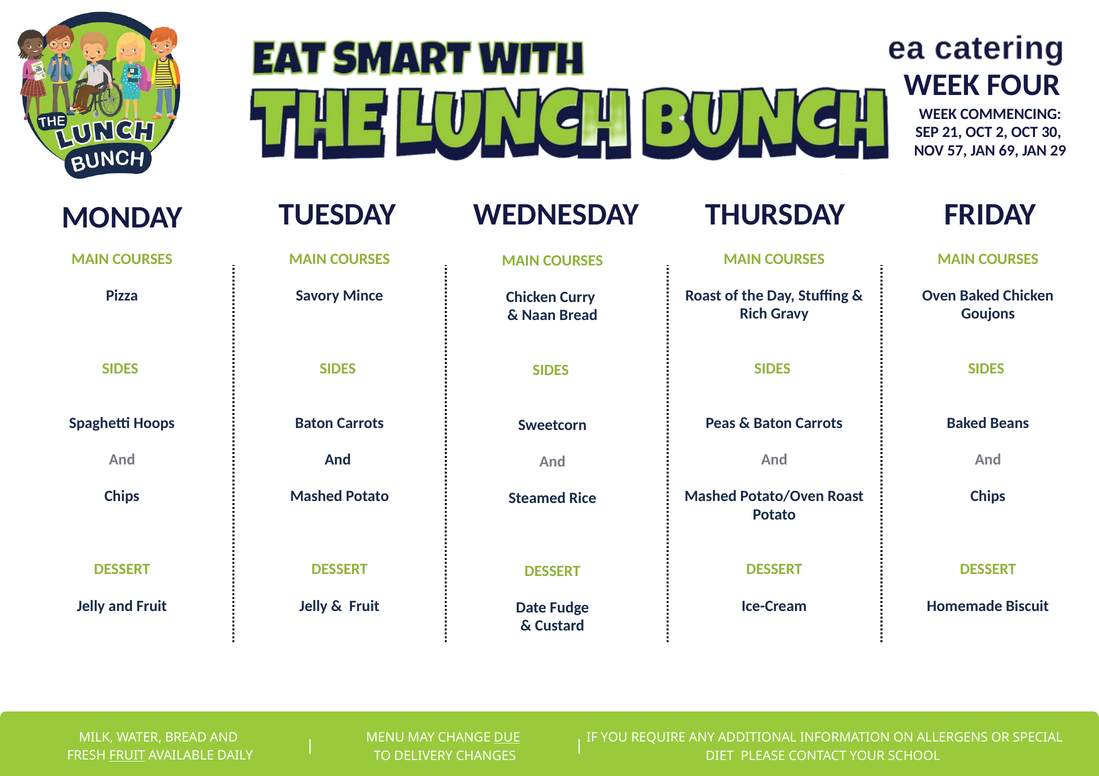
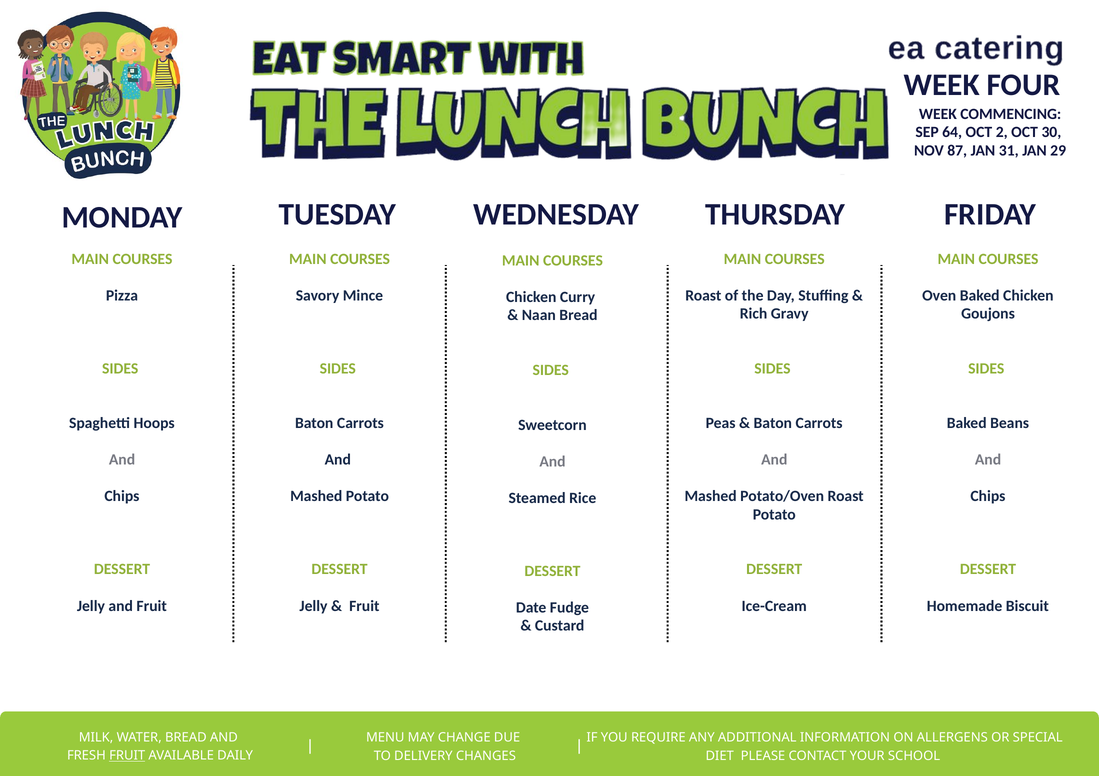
21: 21 -> 64
57: 57 -> 87
69: 69 -> 31
DUE underline: present -> none
